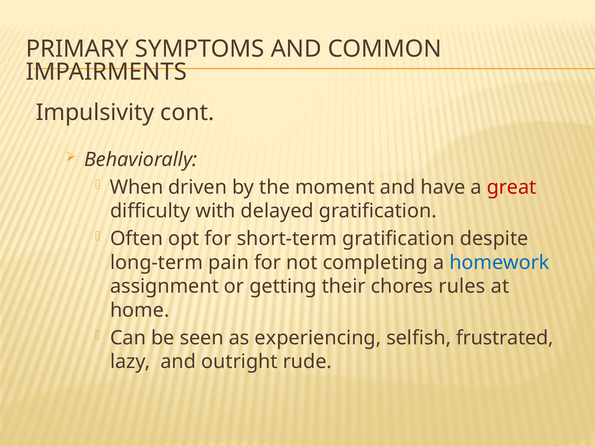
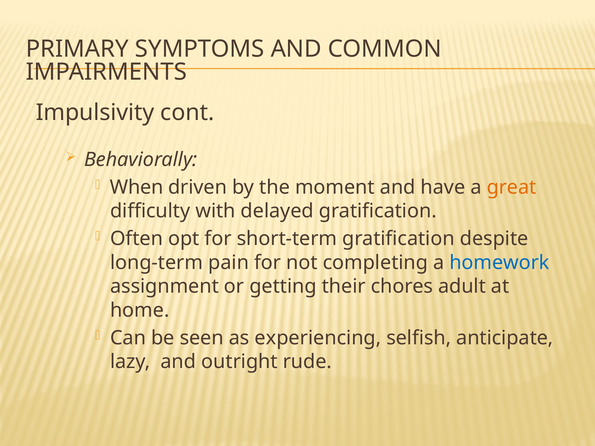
great colour: red -> orange
rules: rules -> adult
frustrated: frustrated -> anticipate
